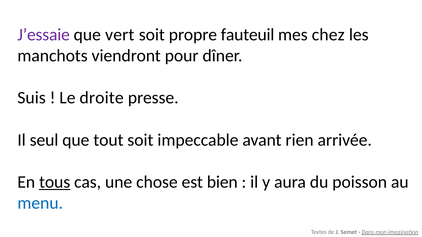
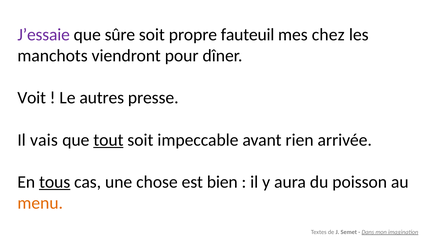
vert: vert -> sûre
Suis: Suis -> Voit
droite: droite -> autres
seul: seul -> vais
tout underline: none -> present
menu colour: blue -> orange
